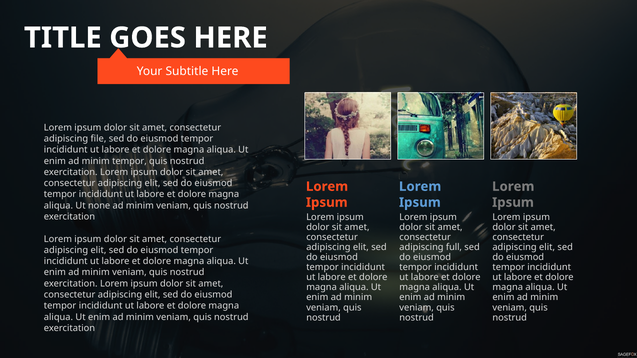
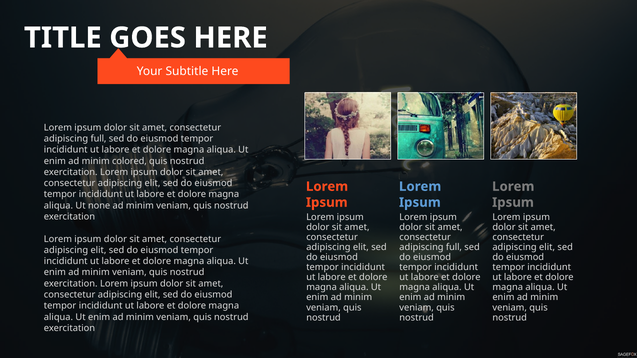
file at (98, 139): file -> full
minim tempor: tempor -> colored
